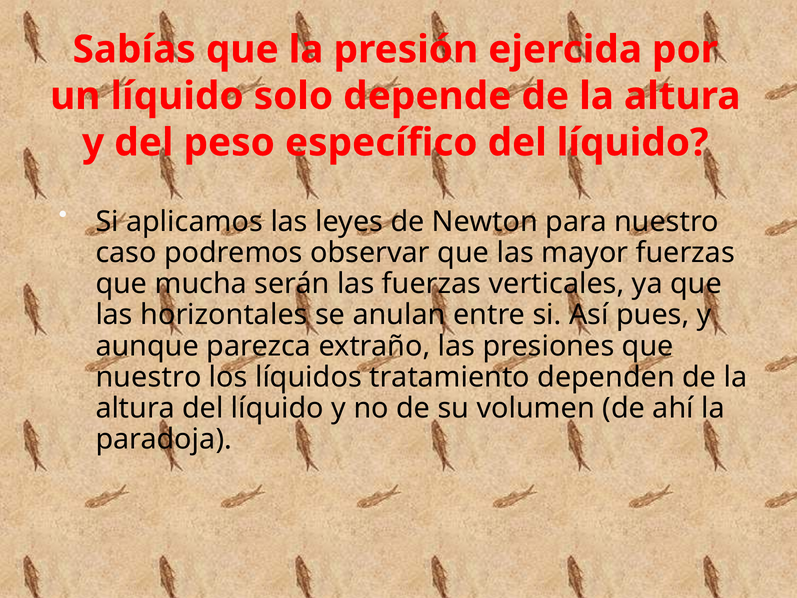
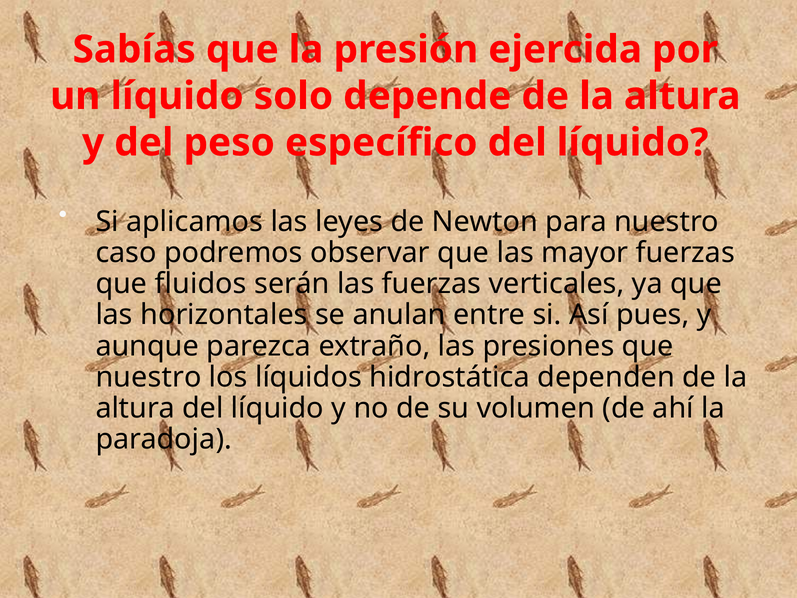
mucha: mucha -> fluidos
tratamiento: tratamiento -> hidrostática
